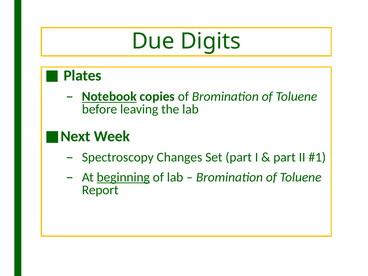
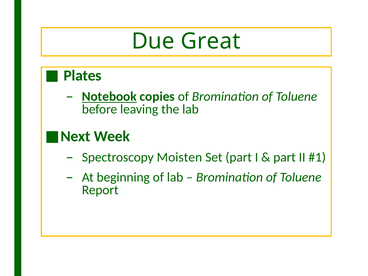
Digits: Digits -> Great
Changes: Changes -> Moisten
beginning underline: present -> none
